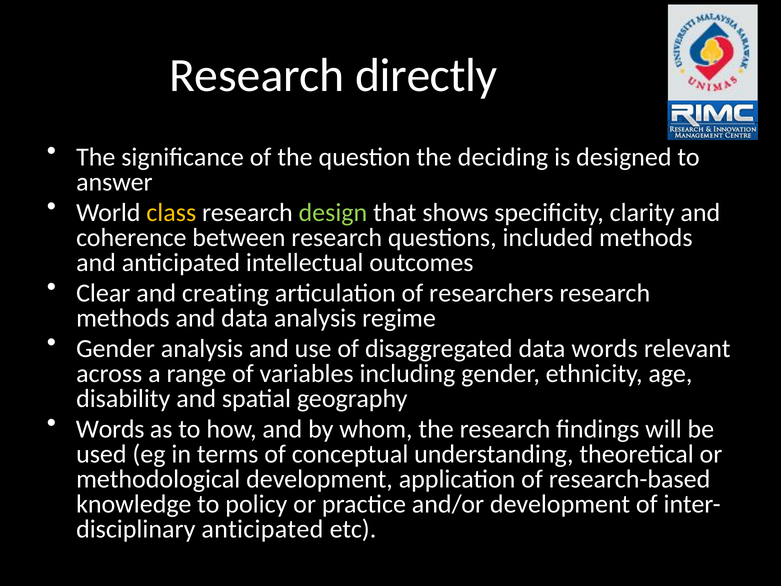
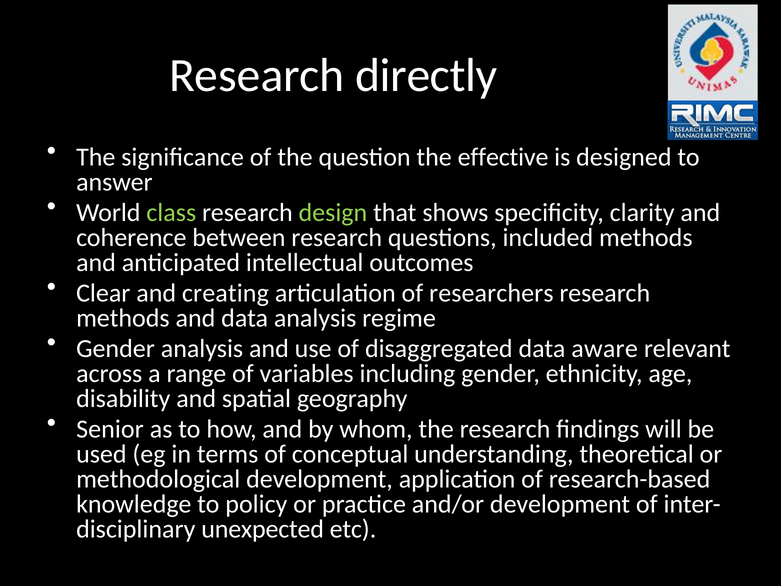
deciding: deciding -> effective
class colour: yellow -> light green
data words: words -> aware
Words at (110, 429): Words -> Senior
anticipated at (262, 529): anticipated -> unexpected
